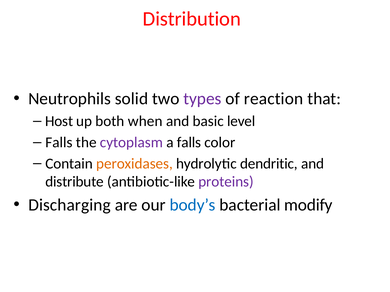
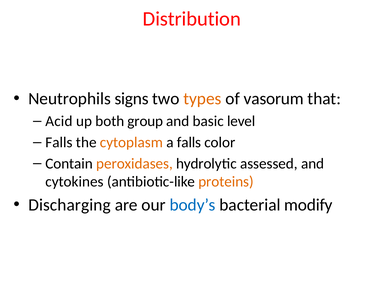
solid: solid -> signs
types colour: purple -> orange
reaction: reaction -> vasorum
Host: Host -> Acid
when: when -> group
cytoplasm colour: purple -> orange
dendritic: dendritic -> assessed
distribute: distribute -> cytokines
proteins colour: purple -> orange
